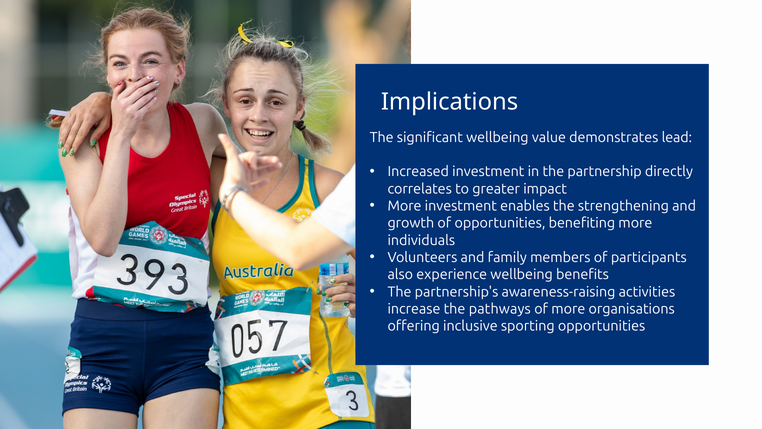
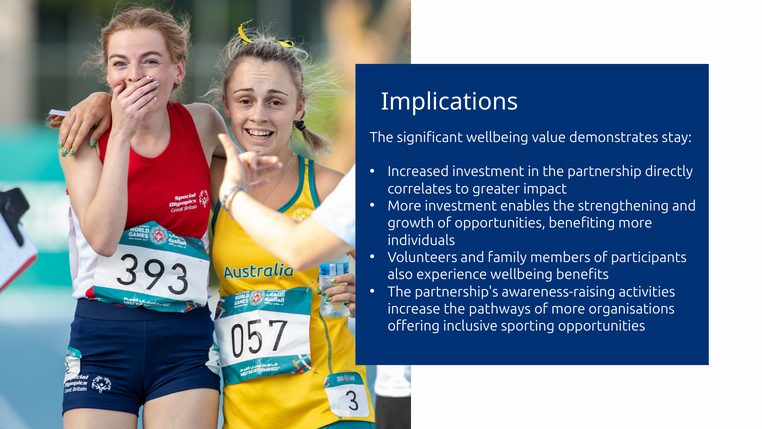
lead: lead -> stay
